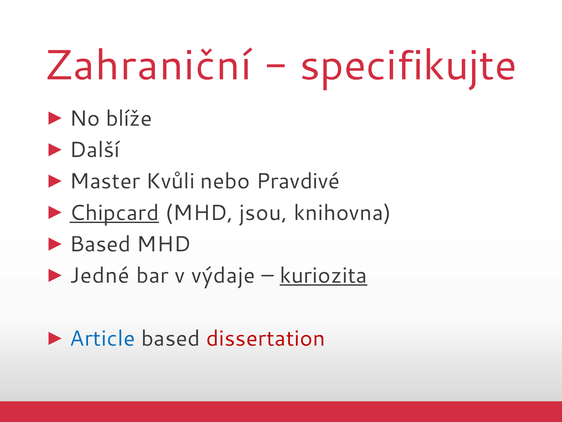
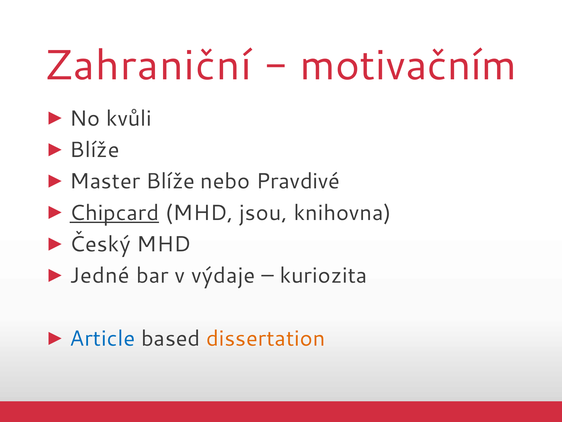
specifikujte: specifikujte -> motivačním
blíže: blíže -> kvůli
Další at (95, 150): Další -> Blíže
Master Kvůli: Kvůli -> Blíže
Based at (100, 244): Based -> Český
kuriozita underline: present -> none
dissertation colour: red -> orange
